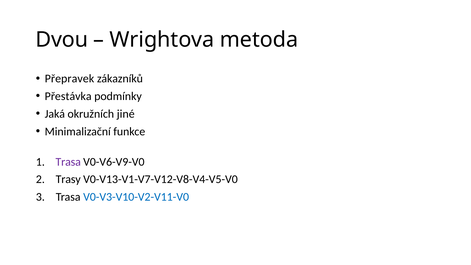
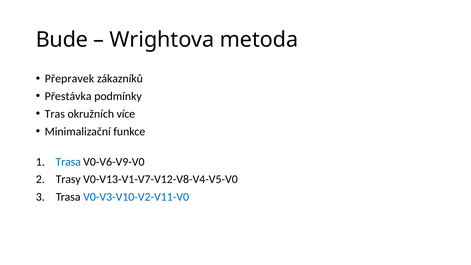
Dvou: Dvou -> Bude
Jaká: Jaká -> Tras
jiné: jiné -> více
Trasa at (68, 162) colour: purple -> blue
